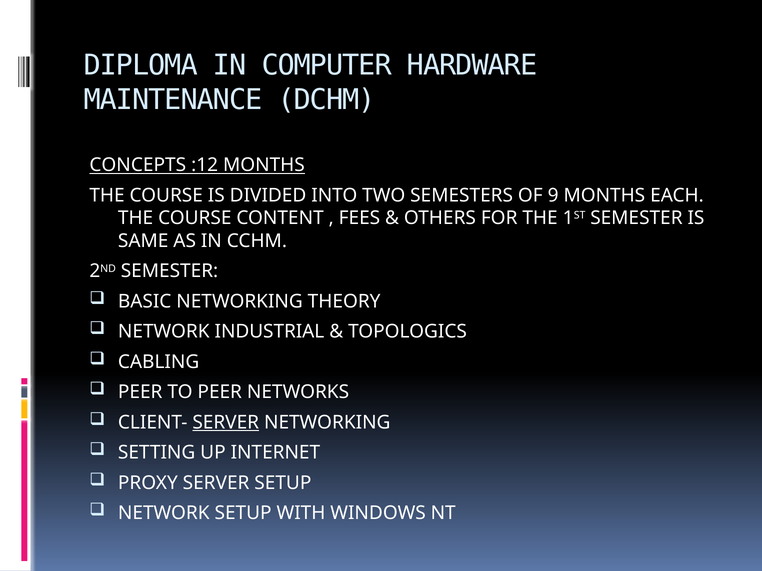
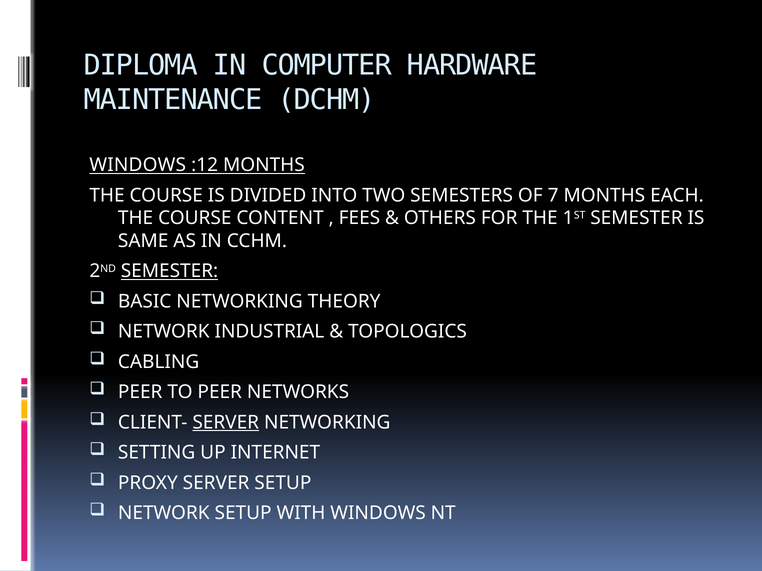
CONCEPTS at (138, 165): CONCEPTS -> WINDOWS
9: 9 -> 7
SEMESTER at (169, 271) underline: none -> present
